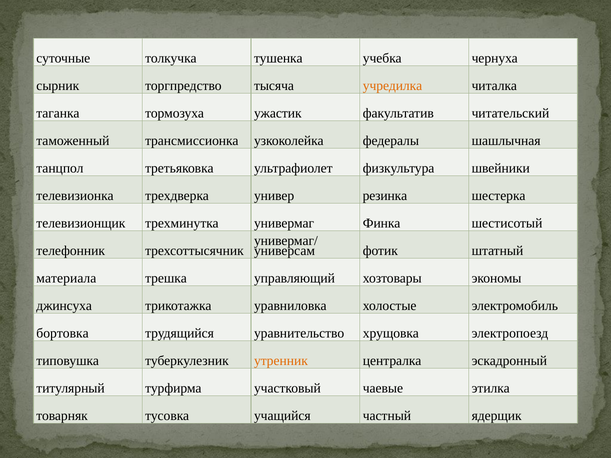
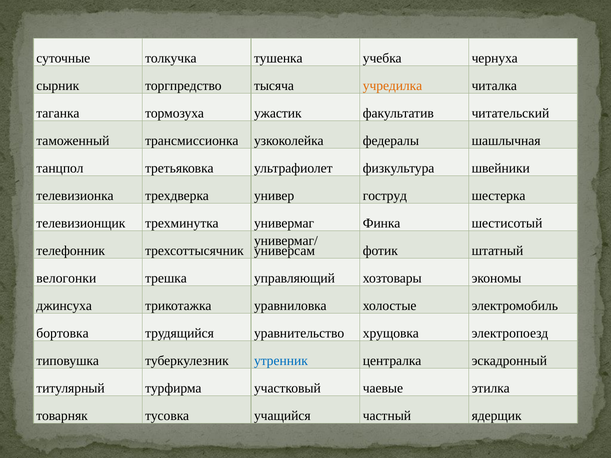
резинка: резинка -> гоструд
материала: материала -> велогонки
утренник colour: orange -> blue
